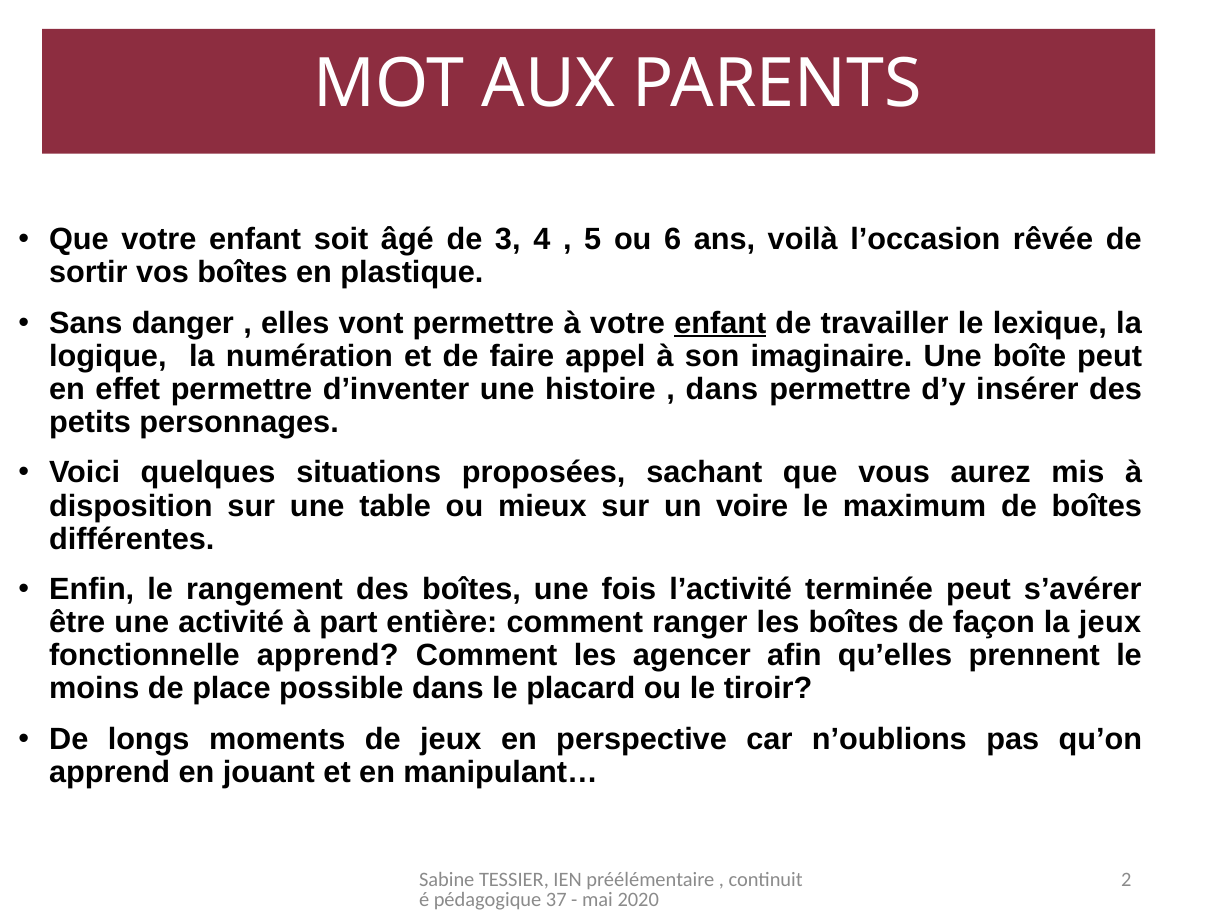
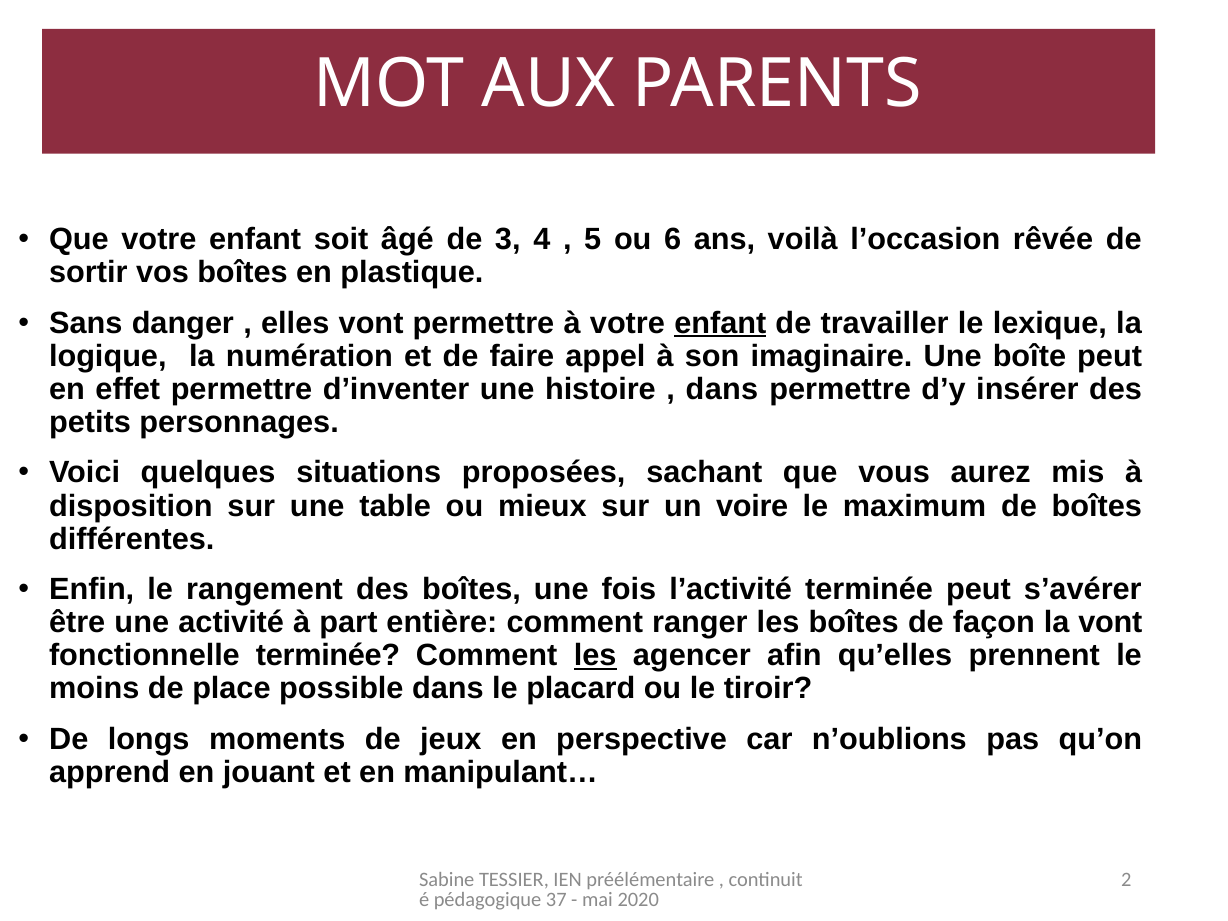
la jeux: jeux -> vont
fonctionnelle apprend: apprend -> terminée
les at (595, 656) underline: none -> present
